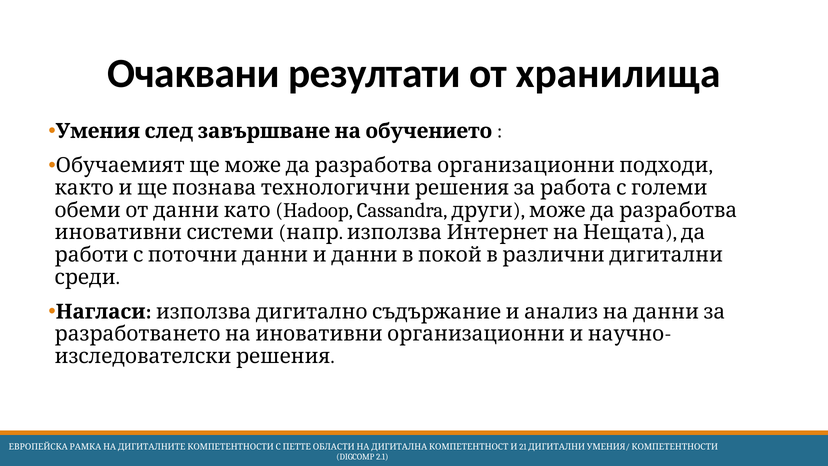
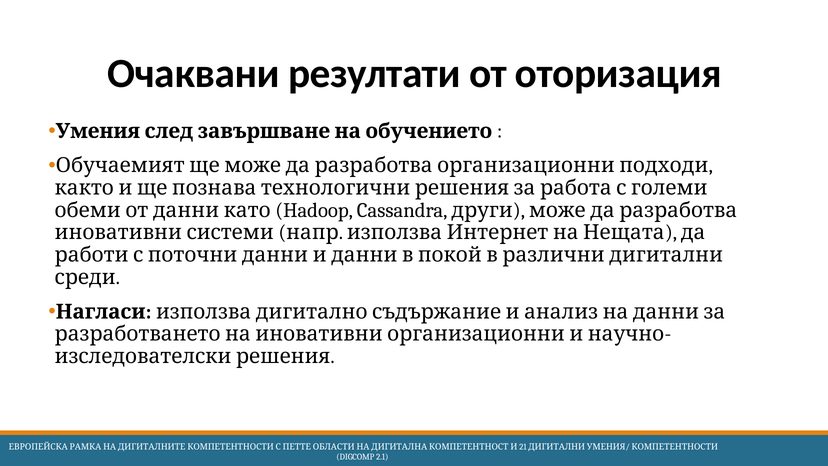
хранилища: хранилища -> оторизация
